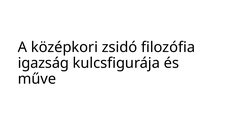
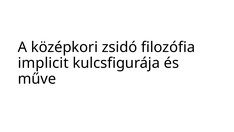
igazság: igazság -> implicit
